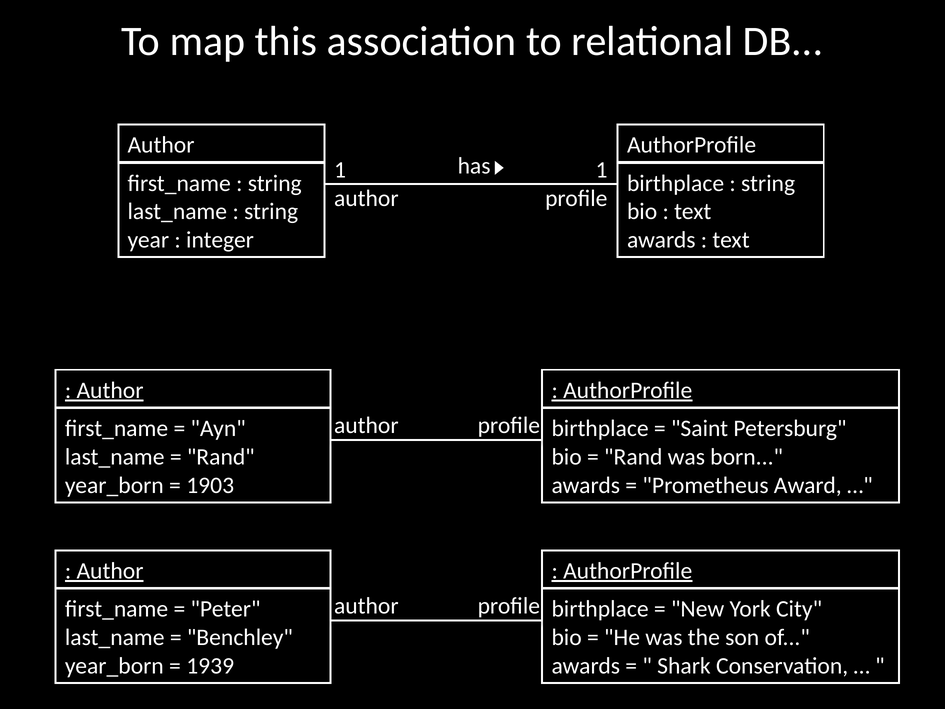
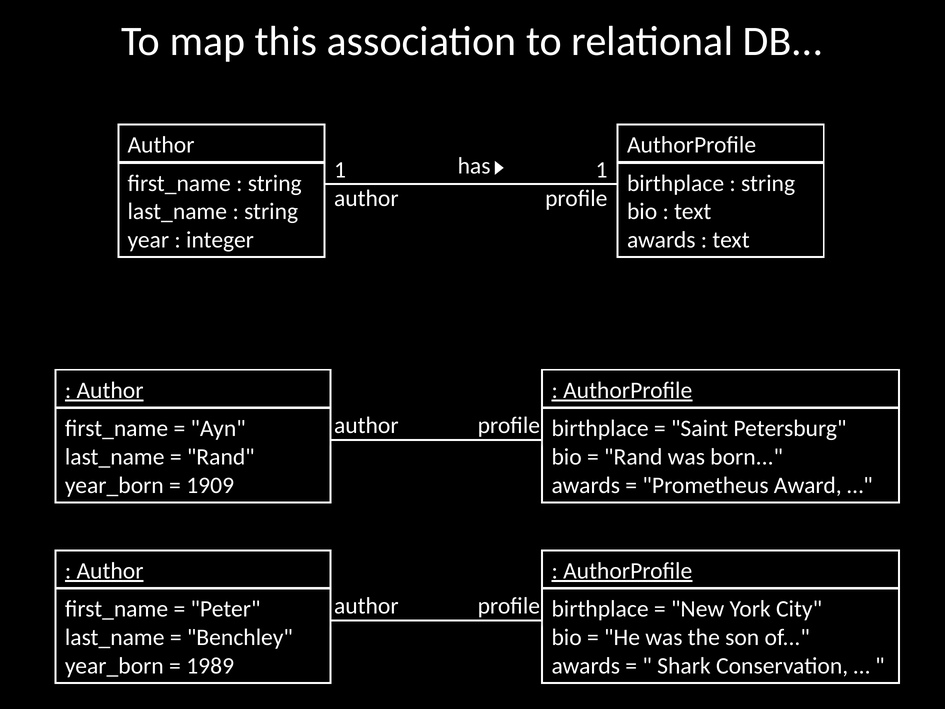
1903: 1903 -> 1909
1939: 1939 -> 1989
